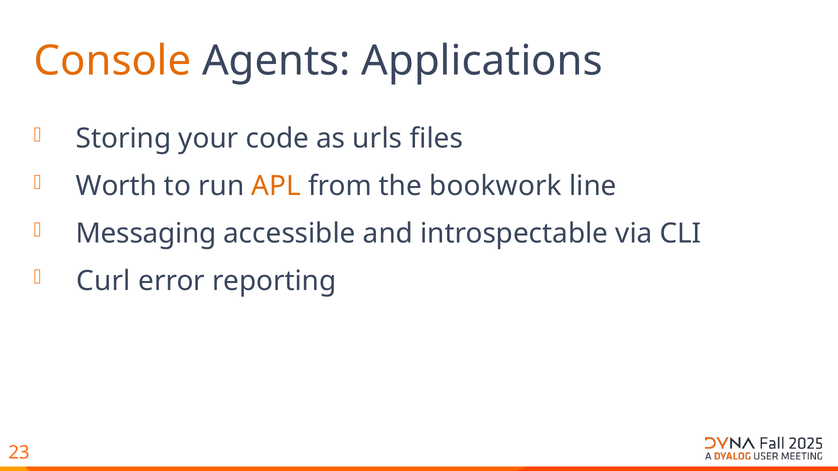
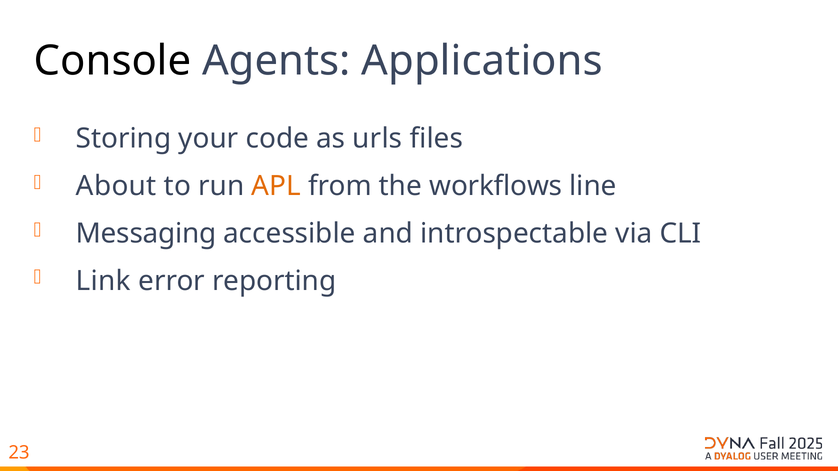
Console colour: orange -> black
Worth: Worth -> About
bookwork: bookwork -> workflows
Curl: Curl -> Link
